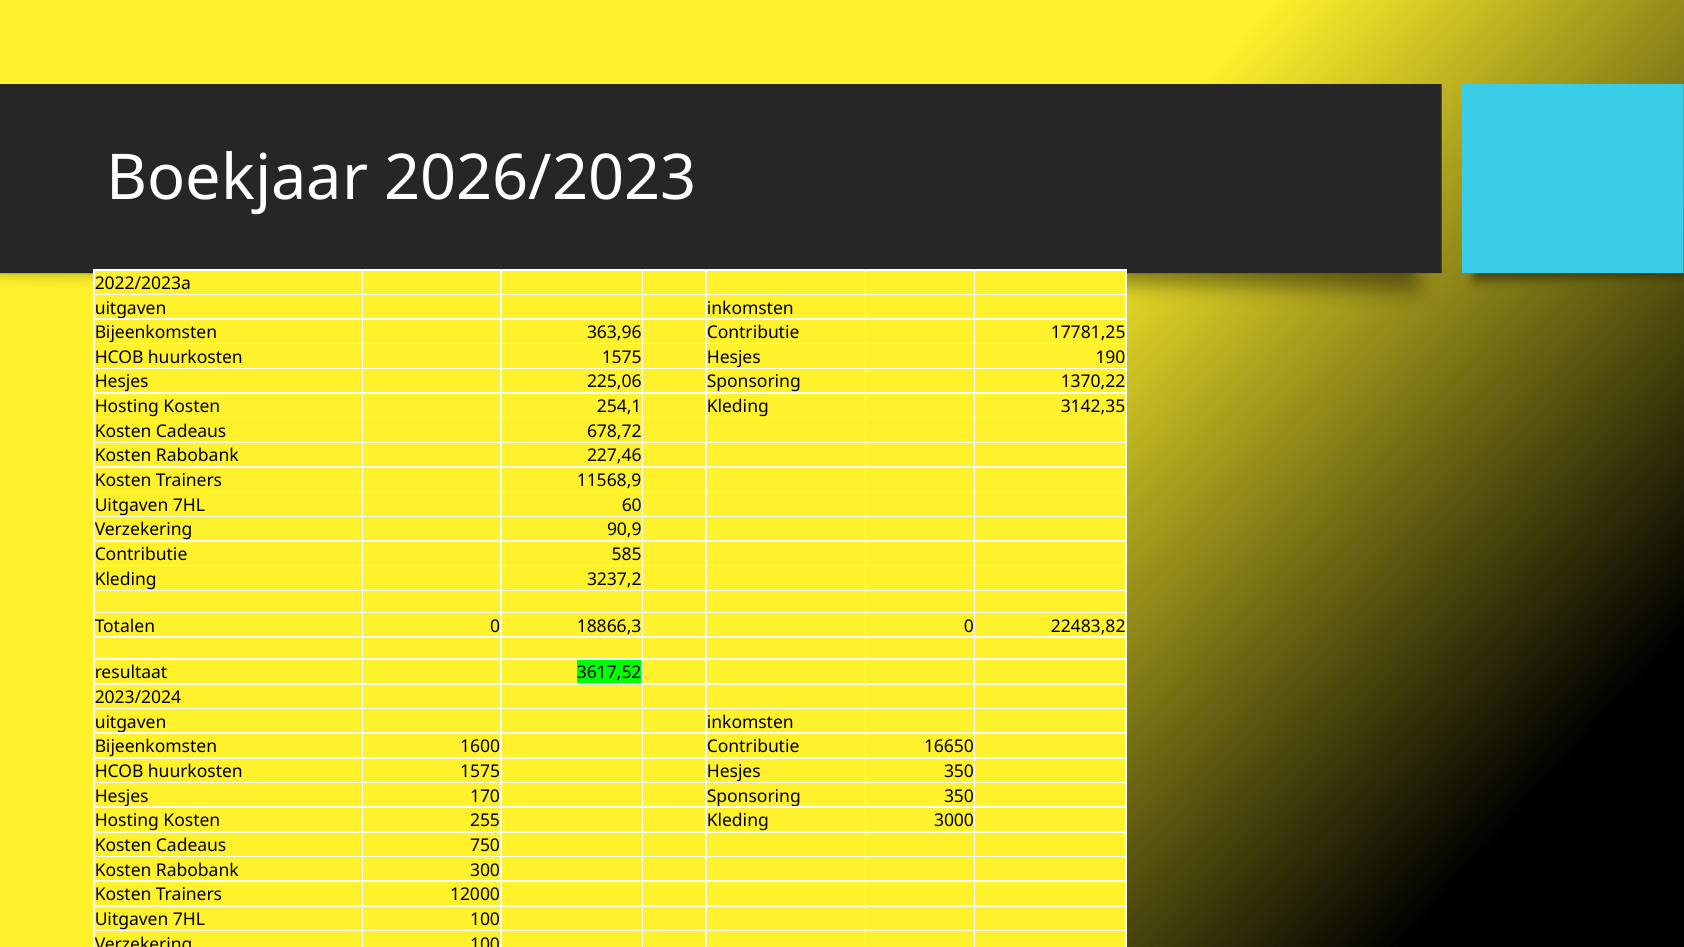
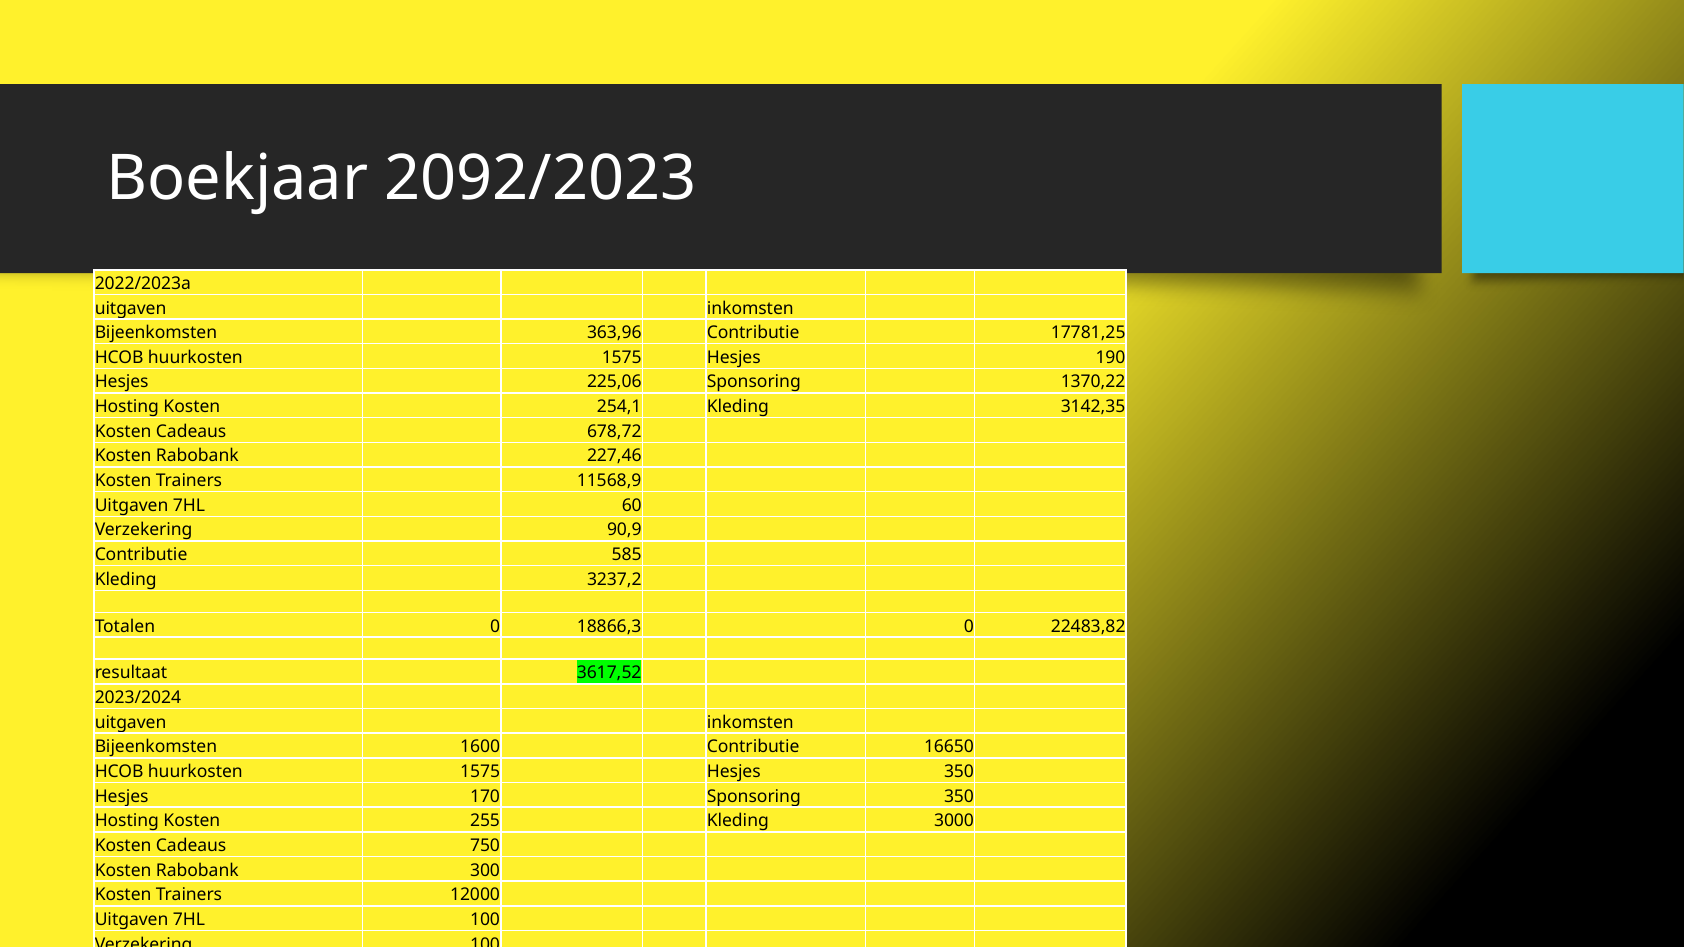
2026/2023: 2026/2023 -> 2092/2023
